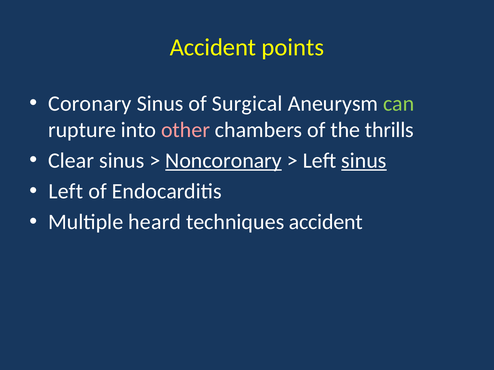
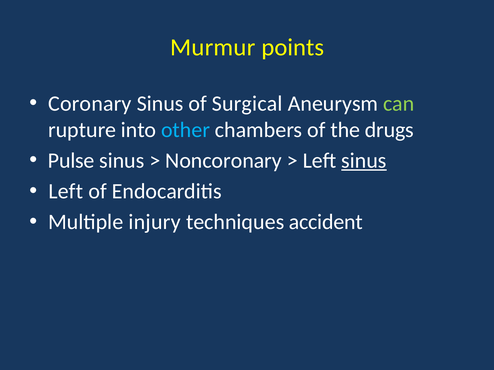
Accident at (213, 47): Accident -> Murmur
other colour: pink -> light blue
thrills: thrills -> drugs
Clear: Clear -> Pulse
Noncoronary underline: present -> none
heard: heard -> injury
